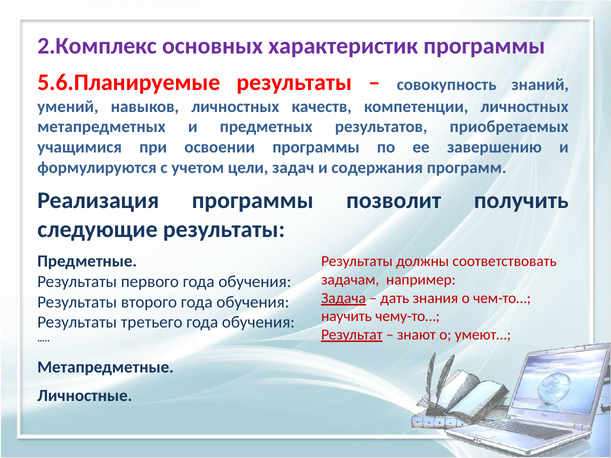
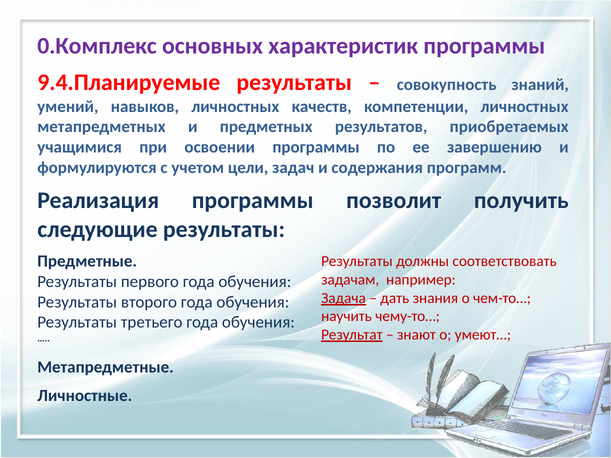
2.Комплекс: 2.Комплекс -> 0.Комплекс
5.6.Планируемые: 5.6.Планируемые -> 9.4.Планируемые
